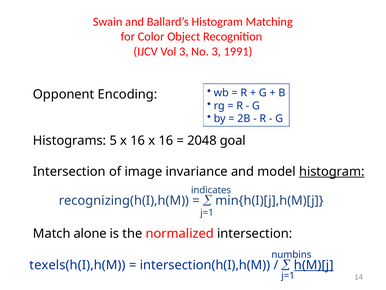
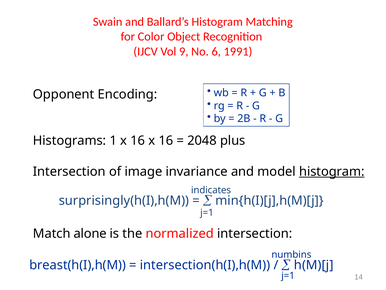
Vol 3: 3 -> 9
No 3: 3 -> 6
5: 5 -> 1
goal: goal -> plus
recognizing(h(I),h(M: recognizing(h(I),h(M -> surprisingly(h(I),h(M
texels(h(I),h(M: texels(h(I),h(M -> breast(h(I),h(M
h(M)[j underline: present -> none
